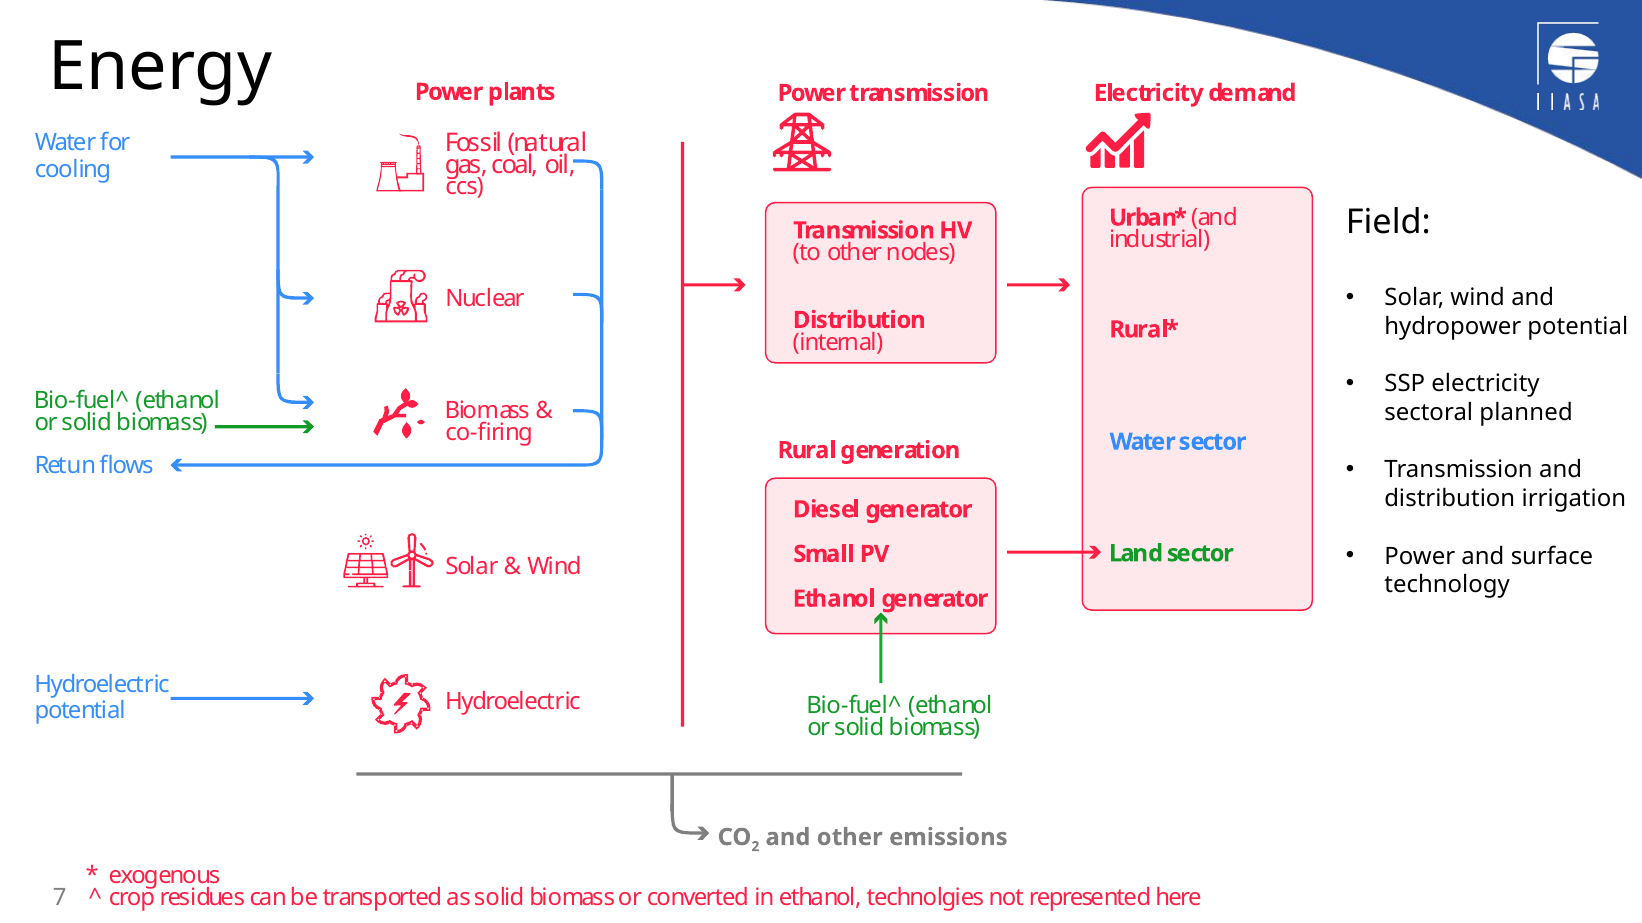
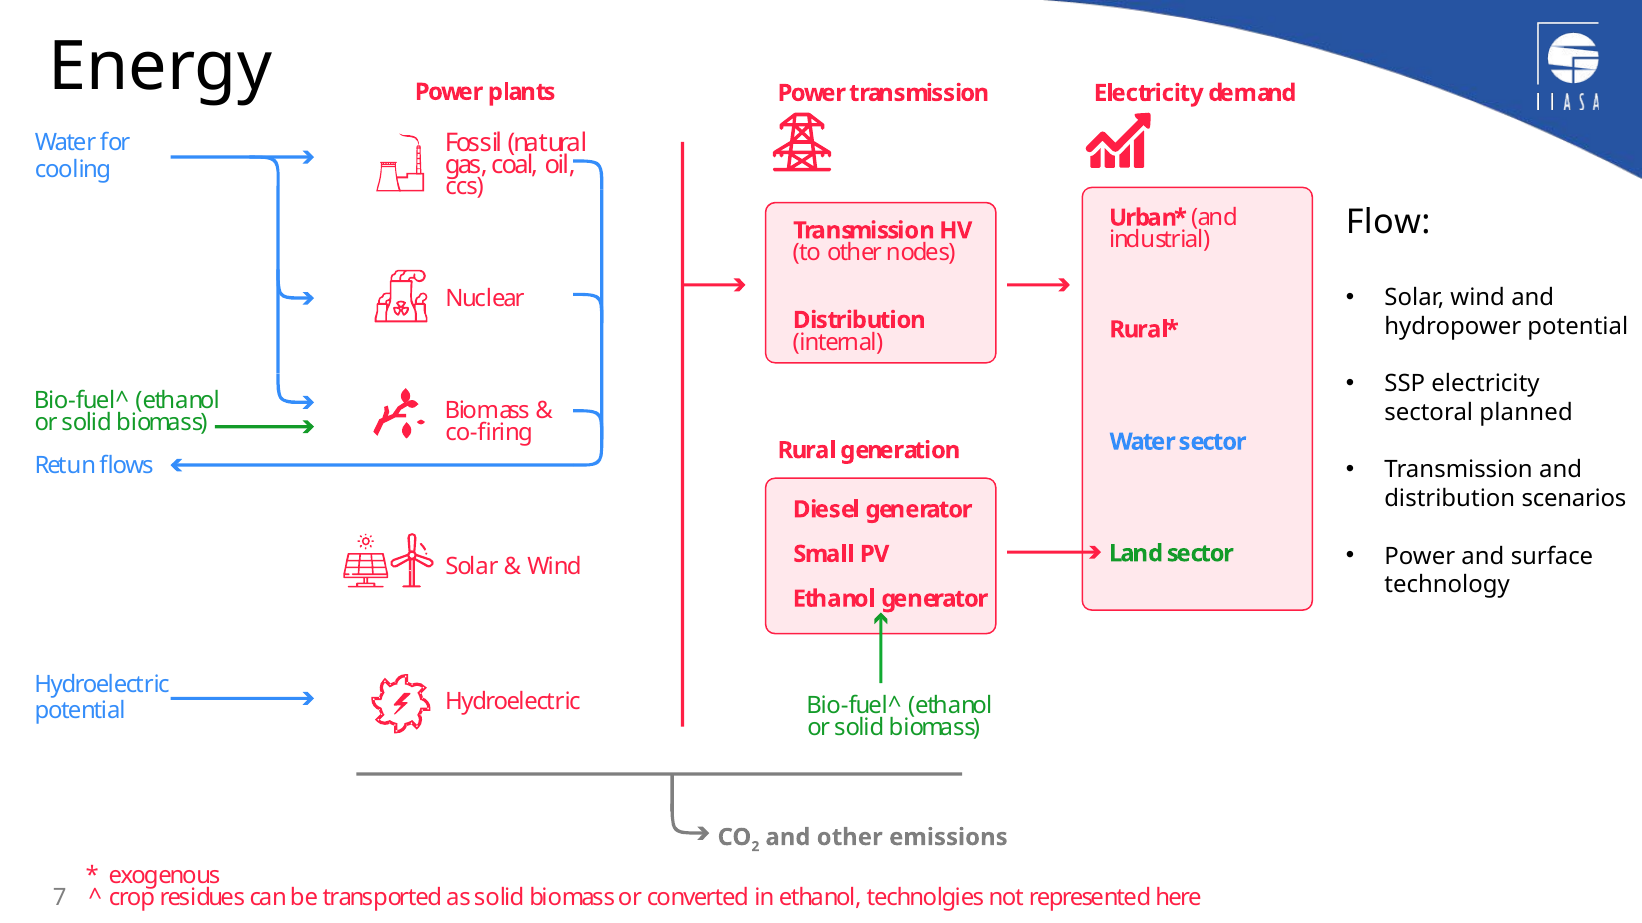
Field: Field -> Flow
irrigation: irrigation -> scenarios
